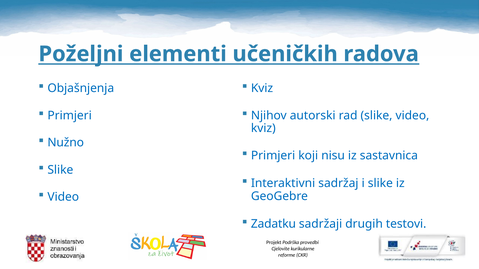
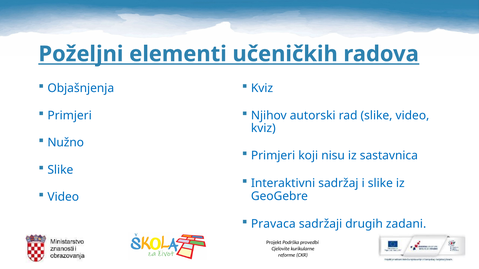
Zadatku: Zadatku -> Pravaca
testovi: testovi -> zadani
